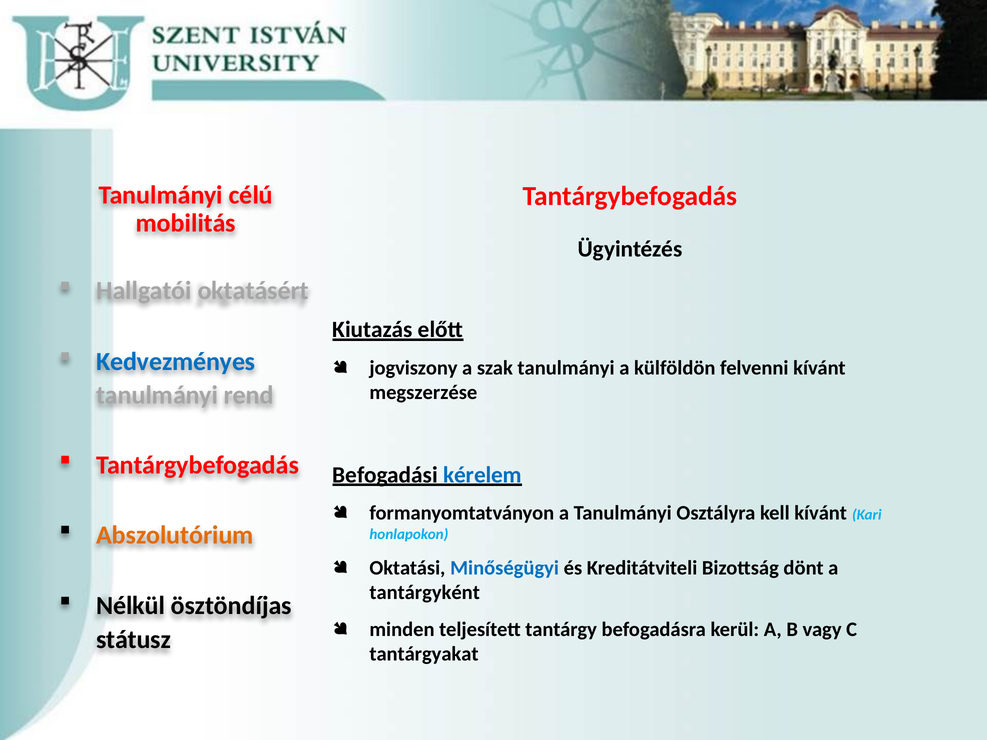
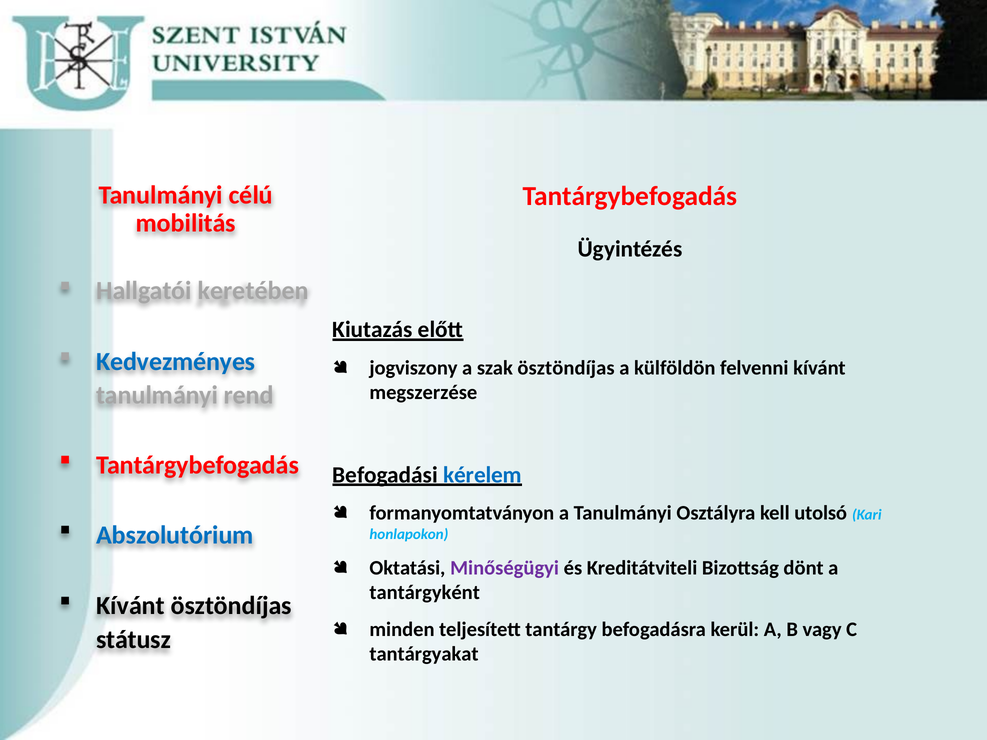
oktatásért: oktatásért -> keretében
szak tanulmányi: tanulmányi -> ösztöndíjas
kell kívánt: kívánt -> utolsó
Abszolutórium colour: orange -> blue
Minőségügyi colour: blue -> purple
Nélkül at (131, 606): Nélkül -> Kívánt
